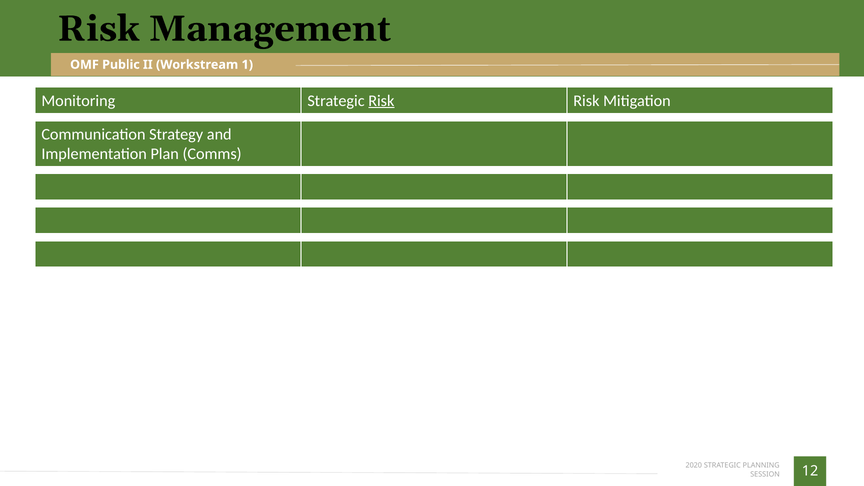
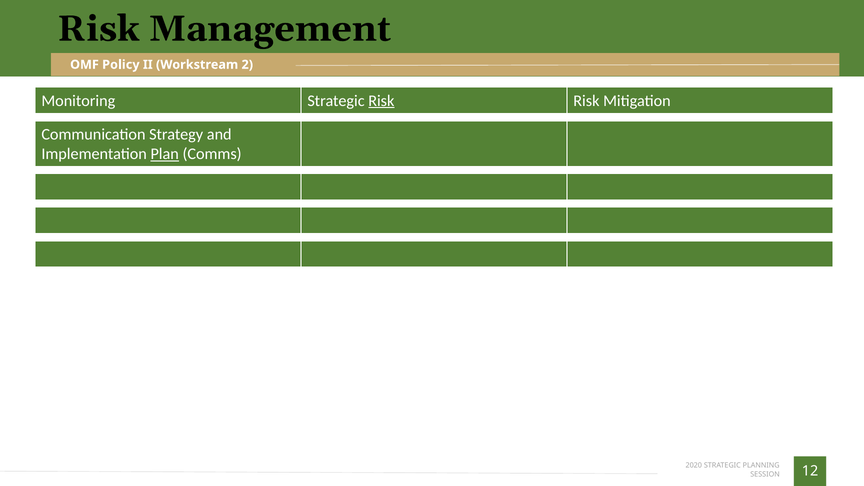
Public: Public -> Policy
1: 1 -> 2
Plan underline: none -> present
